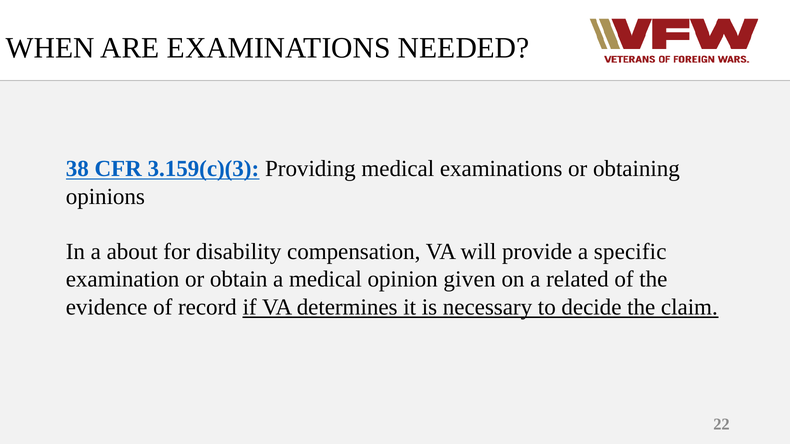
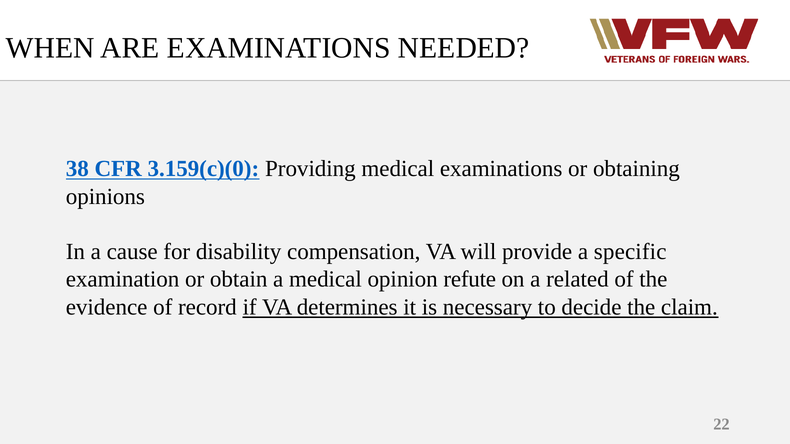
3.159(c)(3: 3.159(c)(3 -> 3.159(c)(0
about: about -> cause
given: given -> refute
